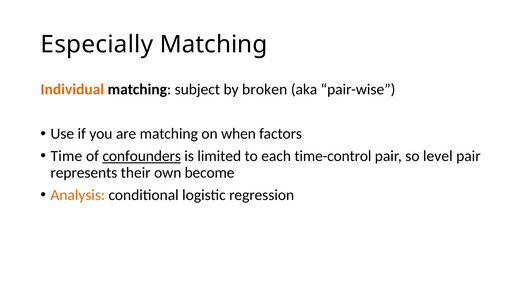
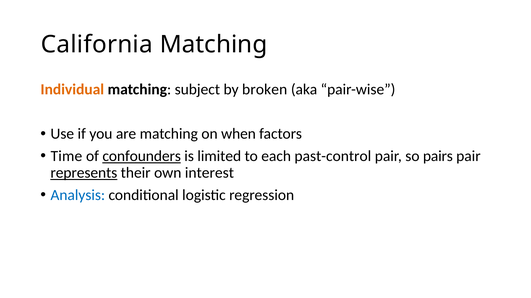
Especially: Especially -> California
time-control: time-control -> past-control
level: level -> pairs
represents underline: none -> present
become: become -> interest
Analysis colour: orange -> blue
